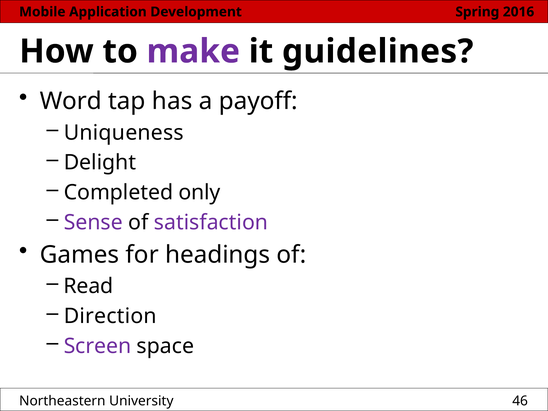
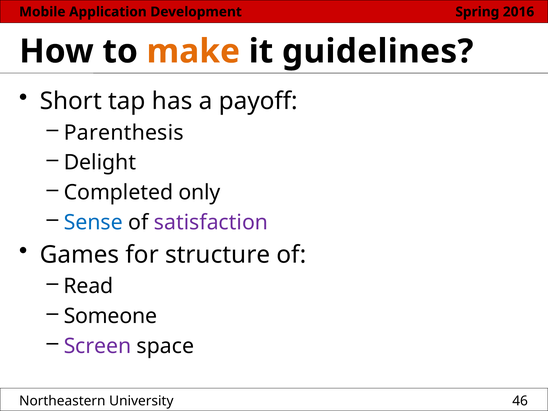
make colour: purple -> orange
Word: Word -> Short
Uniqueness: Uniqueness -> Parenthesis
Sense colour: purple -> blue
headings: headings -> structure
Direction: Direction -> Someone
